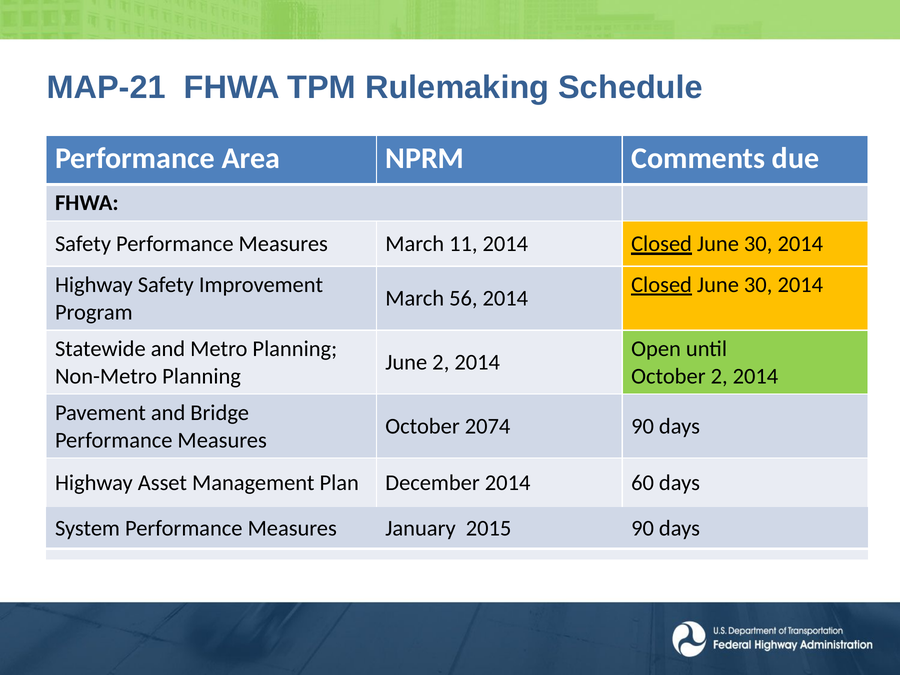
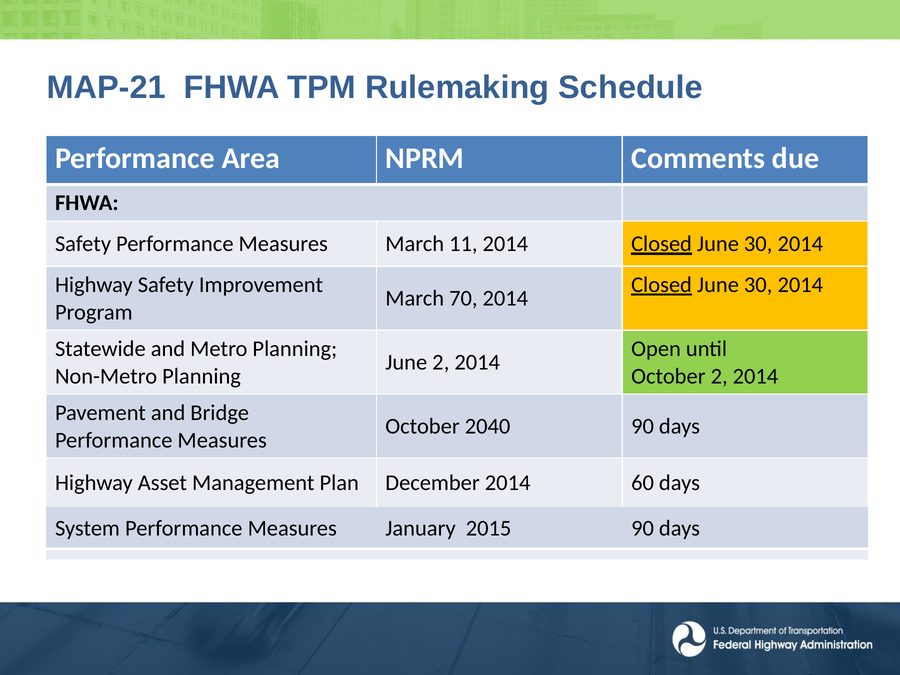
56: 56 -> 70
2074: 2074 -> 2040
